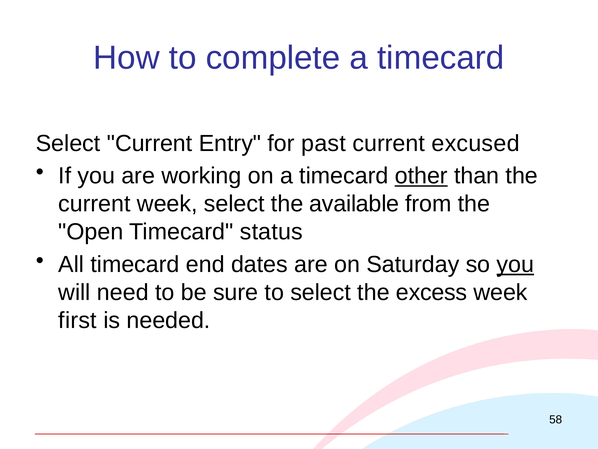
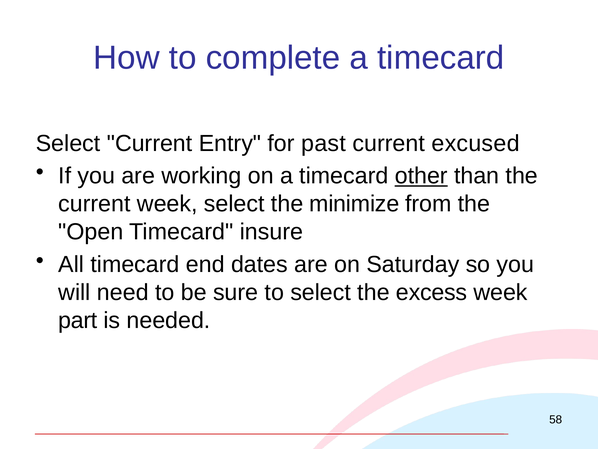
available: available -> minimize
status: status -> insure
you at (515, 264) underline: present -> none
first: first -> part
